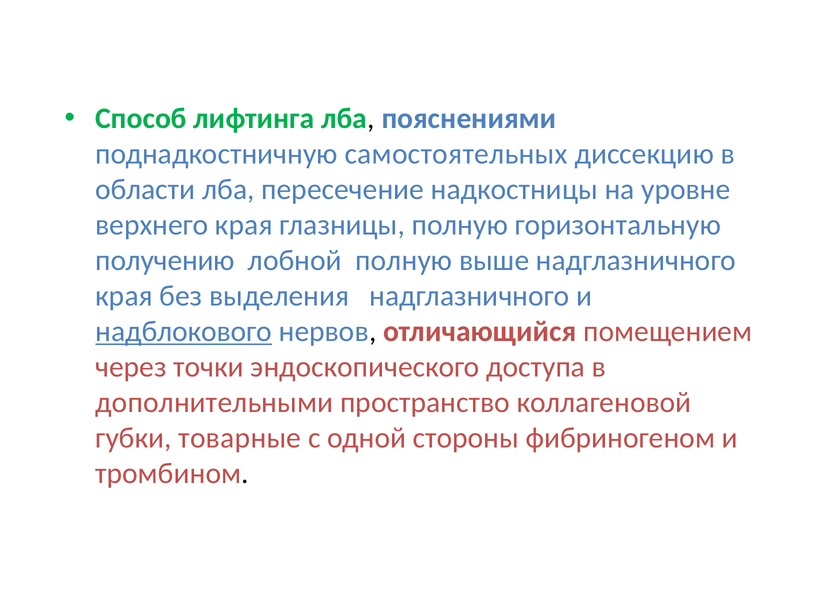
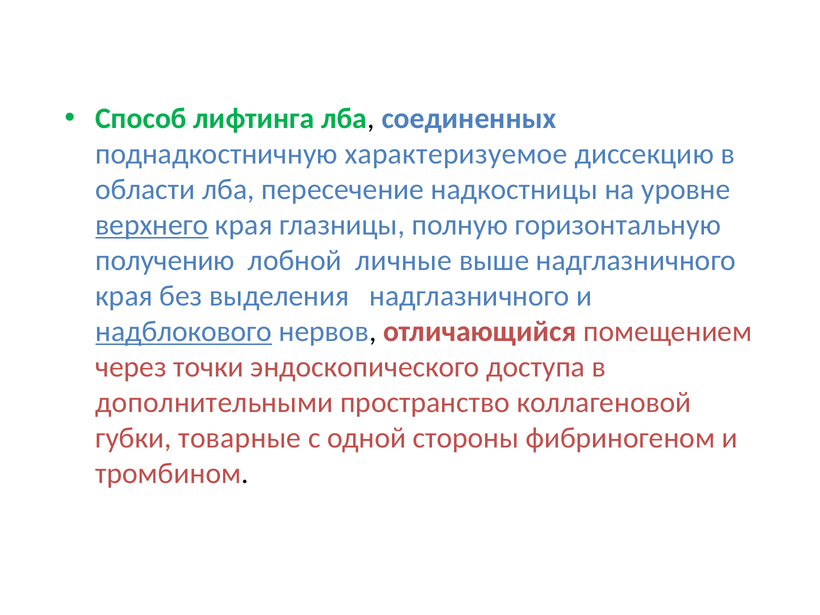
пояснениями: пояснениями -> соединенных
самостоятельных: самостоятельных -> характеризуемое
верхнего underline: none -> present
лобной полную: полную -> личные
